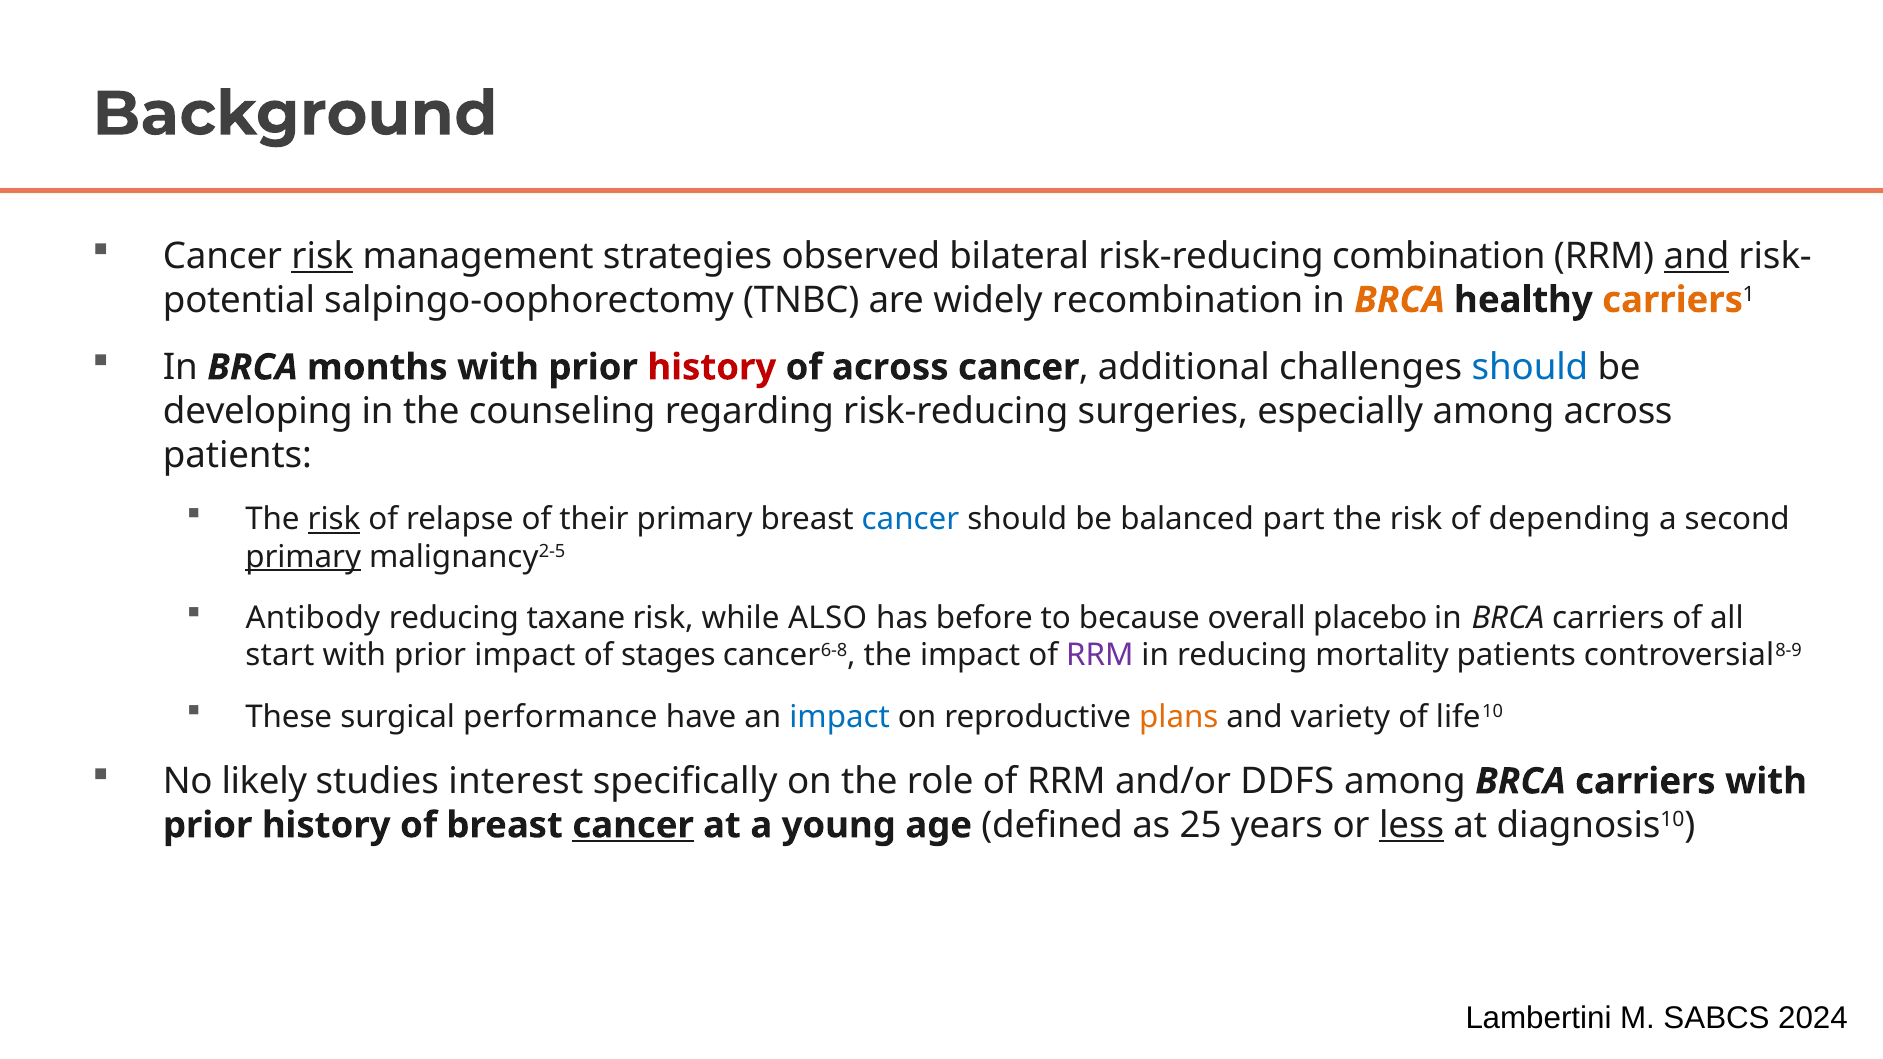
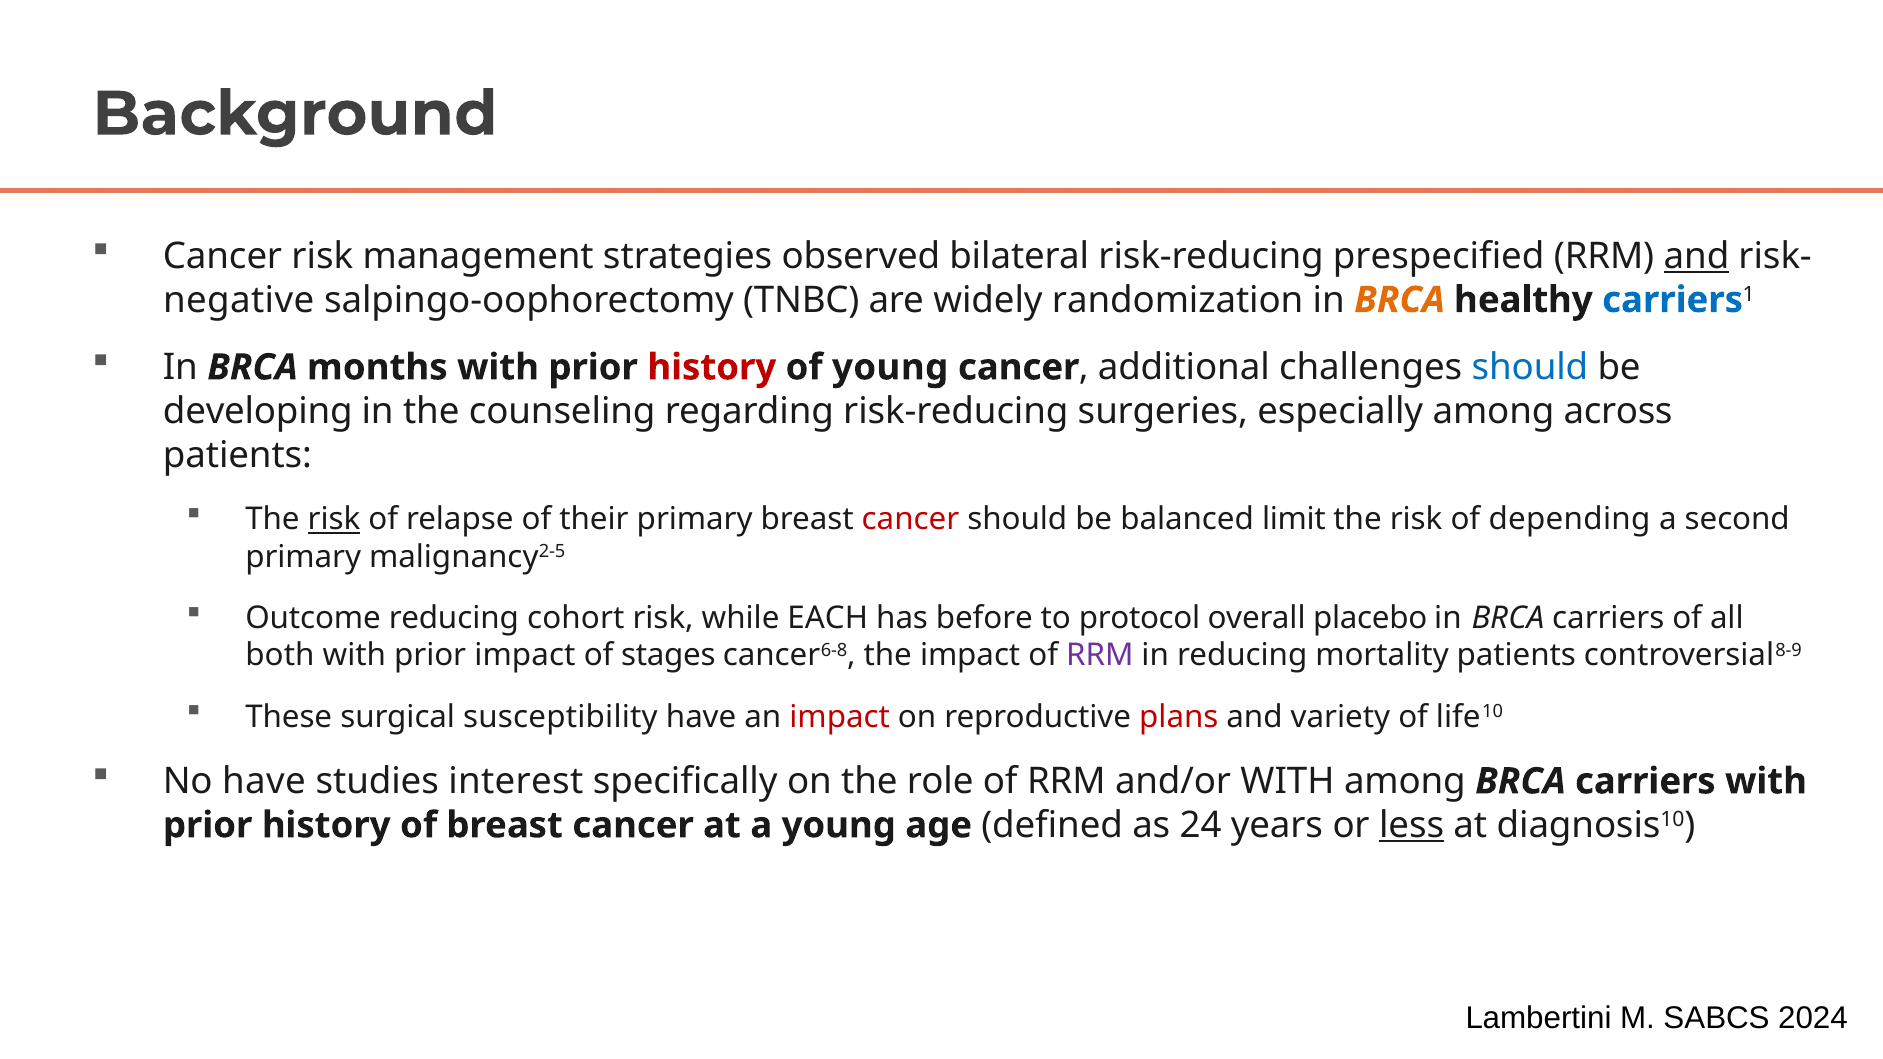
risk at (322, 256) underline: present -> none
combination: combination -> prespecified
potential: potential -> negative
recombination: recombination -> randomization
carriers at (1673, 300) colour: orange -> blue
of across: across -> young
cancer at (911, 519) colour: blue -> red
part: part -> limit
primary at (303, 557) underline: present -> none
Antibody: Antibody -> Outcome
taxane: taxane -> cohort
ALSO: ALSO -> EACH
because: because -> protocol
start: start -> both
performance: performance -> susceptibility
impact at (840, 717) colour: blue -> red
plans colour: orange -> red
No likely: likely -> have
and/or DDFS: DDFS -> WITH
cancer at (633, 825) underline: present -> none
25: 25 -> 24
